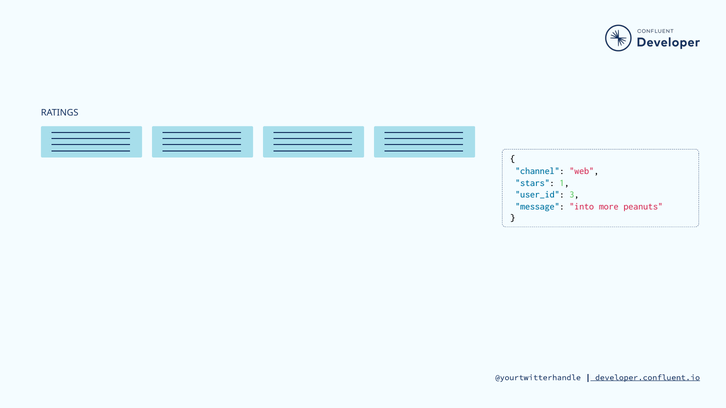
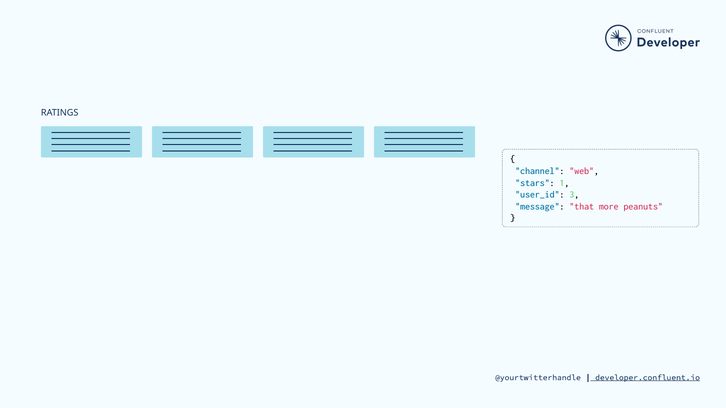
into: into -> that
